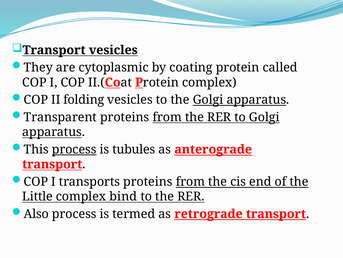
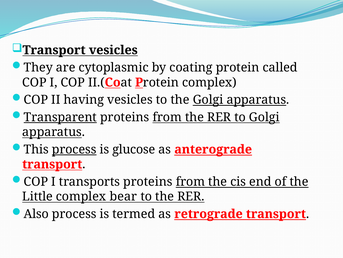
folding: folding -> having
Transparent underline: none -> present
tubules: tubules -> glucose
bind: bind -> bear
